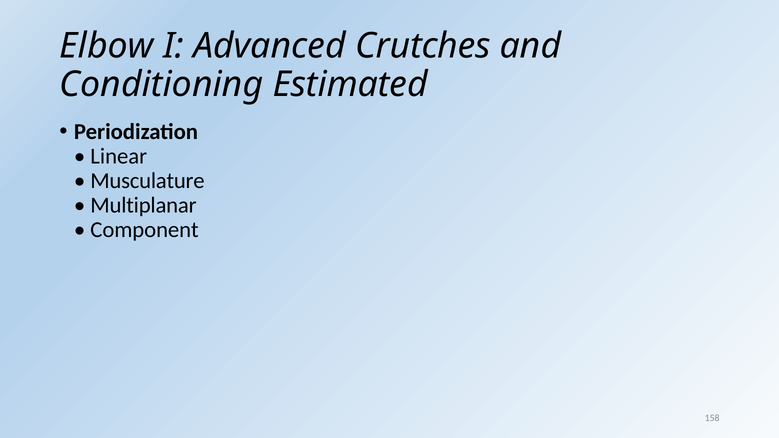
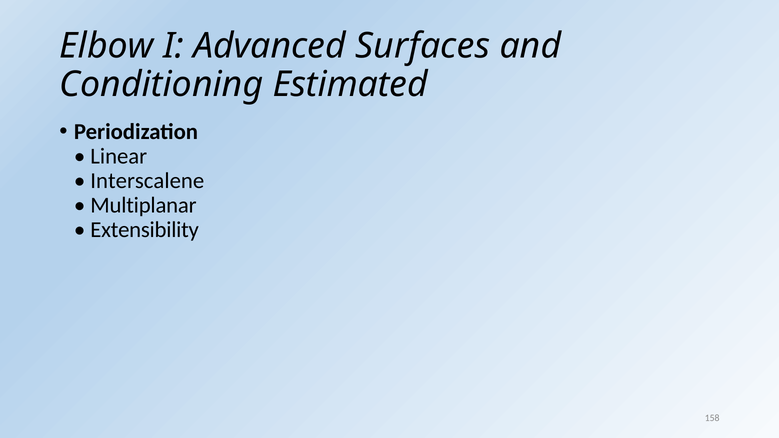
Crutches: Crutches -> Surfaces
Musculature: Musculature -> Interscalene
Component: Component -> Extensibility
